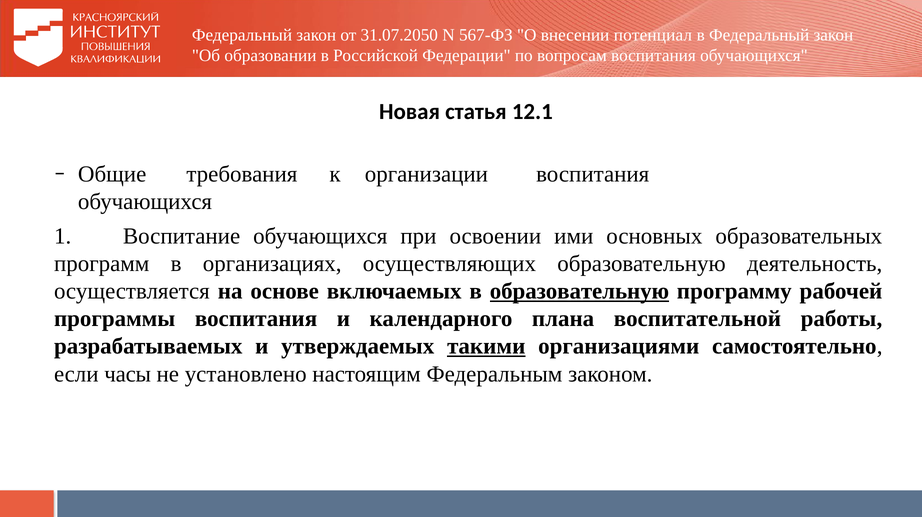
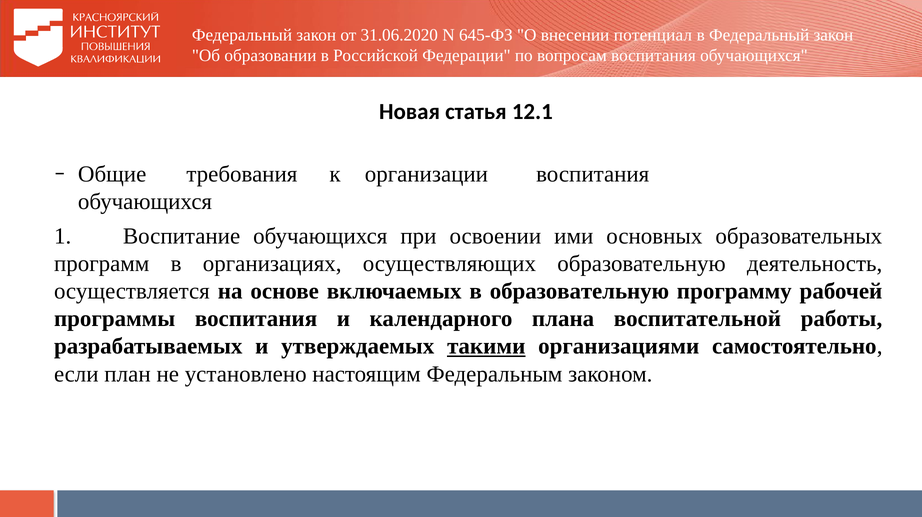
31.07.2050: 31.07.2050 -> 31.06.2020
567-ФЗ: 567-ФЗ -> 645-ФЗ
образовательную at (579, 291) underline: present -> none
часы: часы -> план
